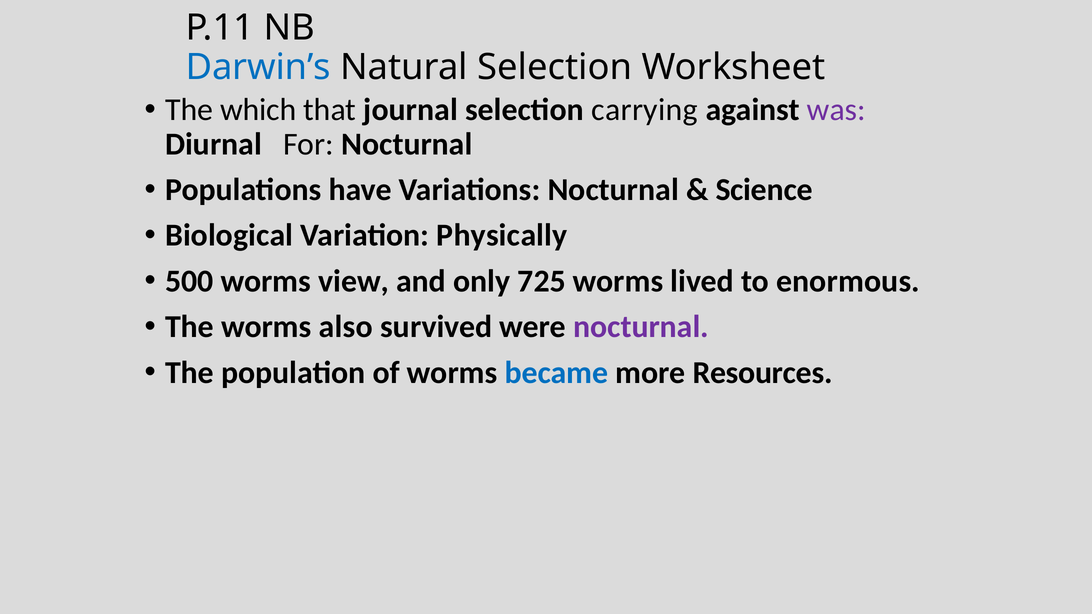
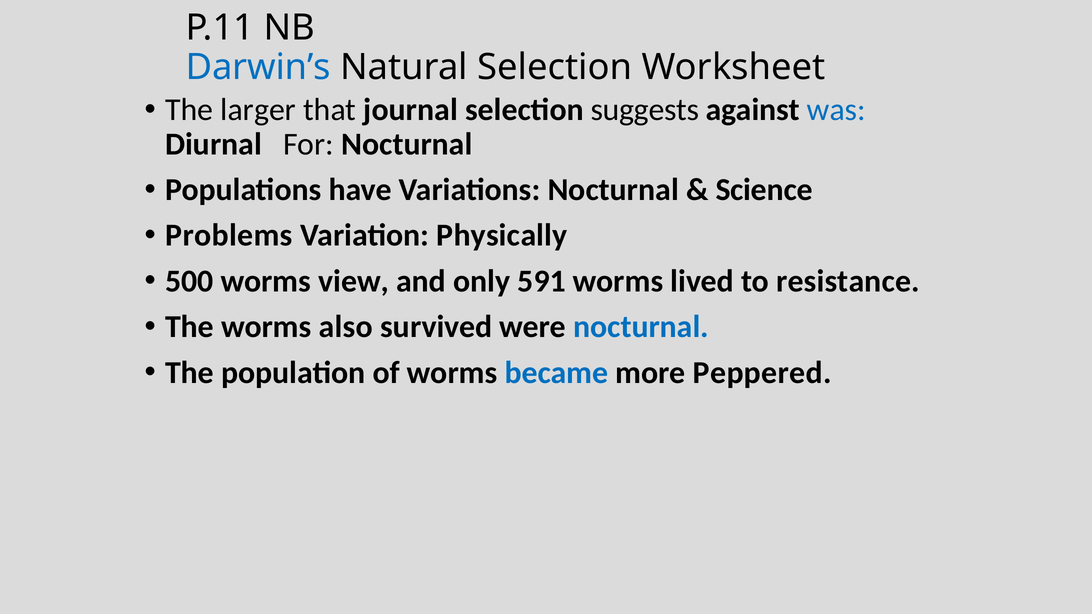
which: which -> larger
carrying: carrying -> suggests
was colour: purple -> blue
Biological: Biological -> Problems
725: 725 -> 591
enormous: enormous -> resistance
nocturnal at (641, 327) colour: purple -> blue
Resources: Resources -> Peppered
